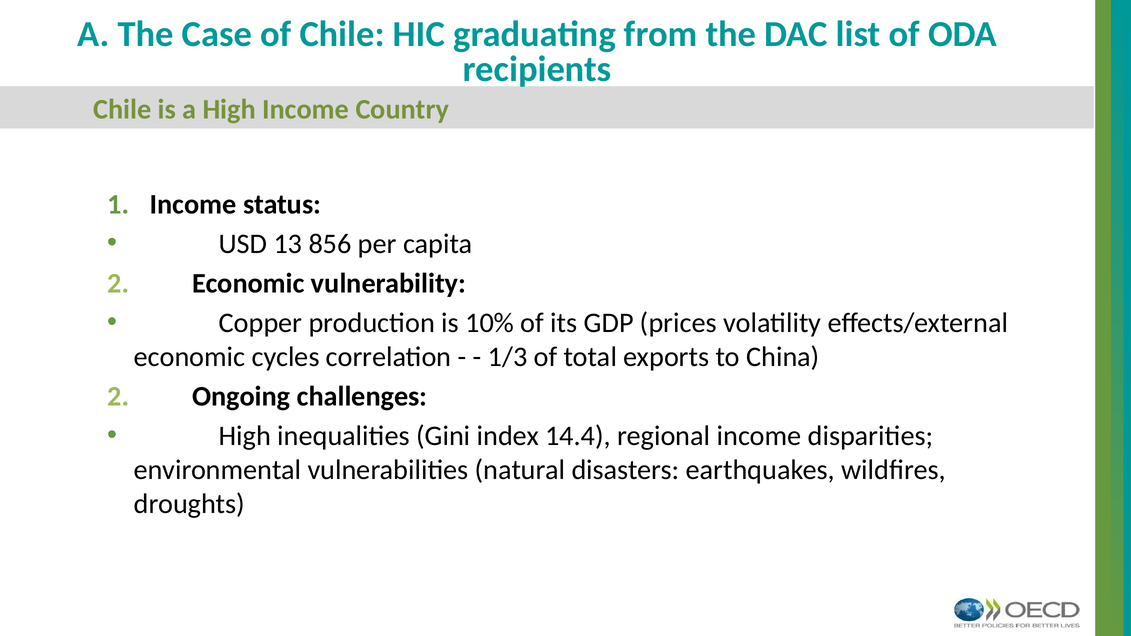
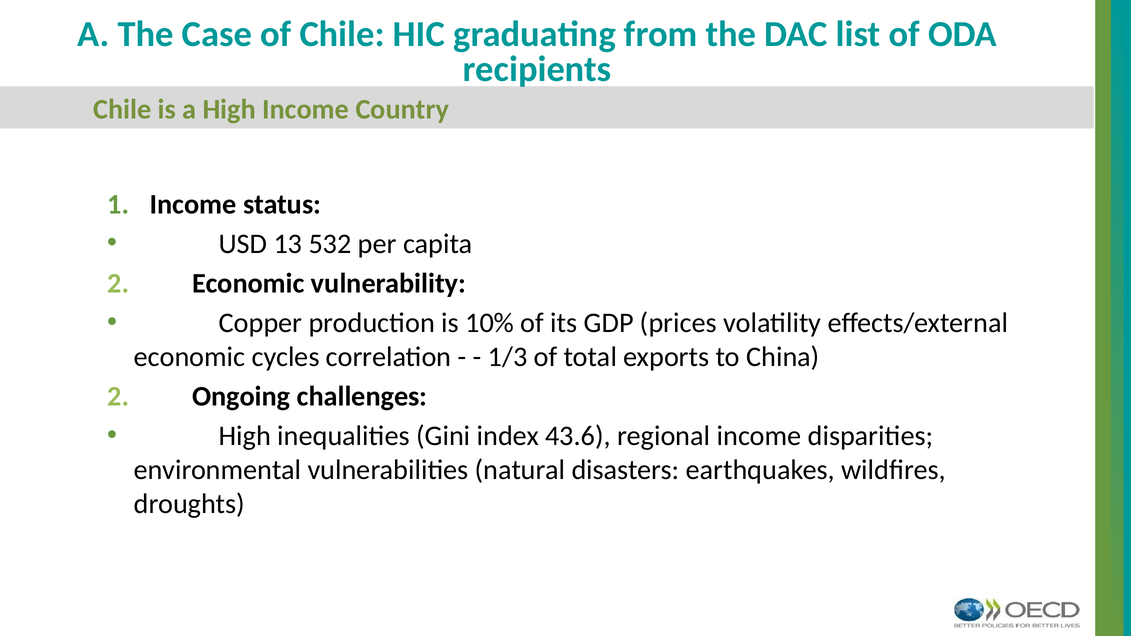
856: 856 -> 532
14.4: 14.4 -> 43.6
